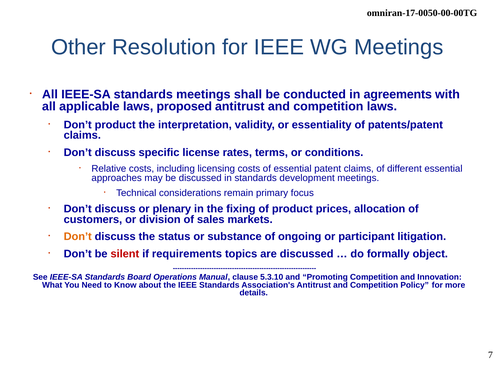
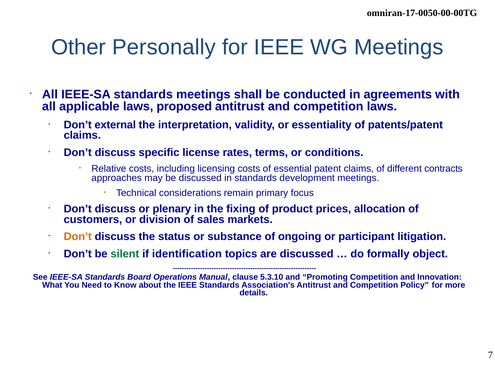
Resolution: Resolution -> Personally
Don’t product: product -> external
different essential: essential -> contracts
silent colour: red -> green
requirements: requirements -> identification
